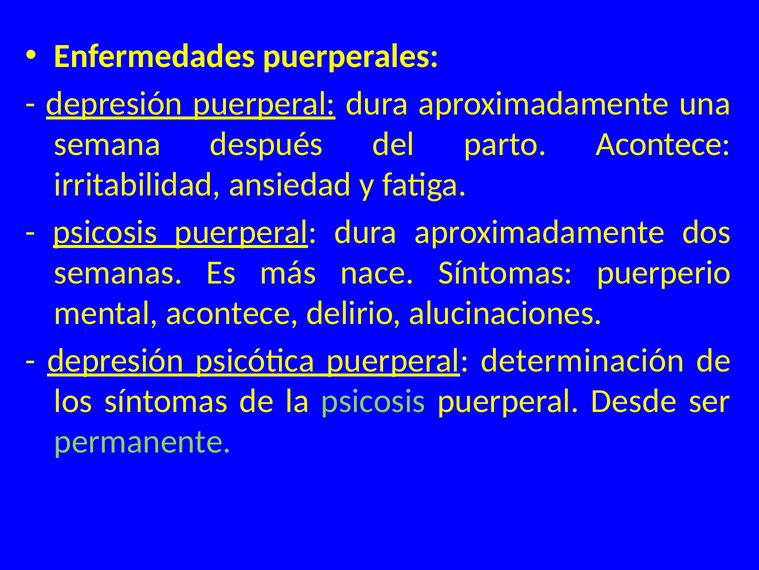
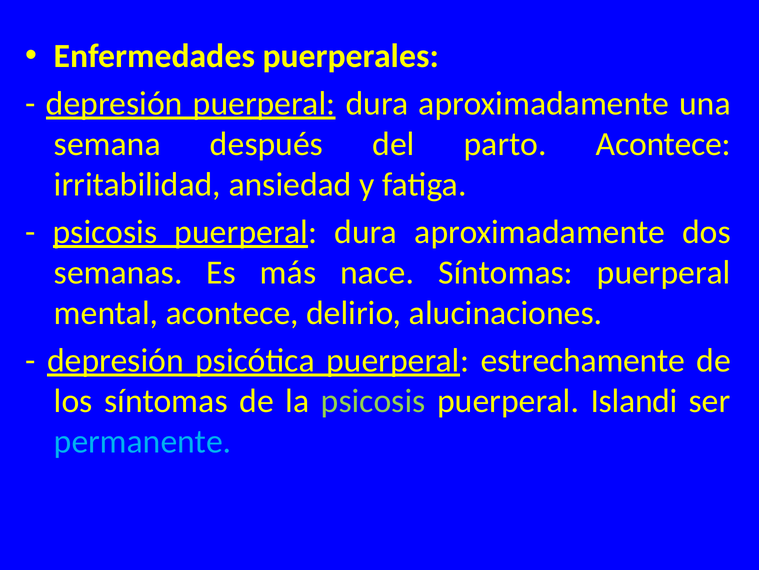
Síntomas puerperio: puerperio -> puerperal
determinación: determinación -> estrechamente
Desde: Desde -> Islandi
permanente colour: light green -> light blue
